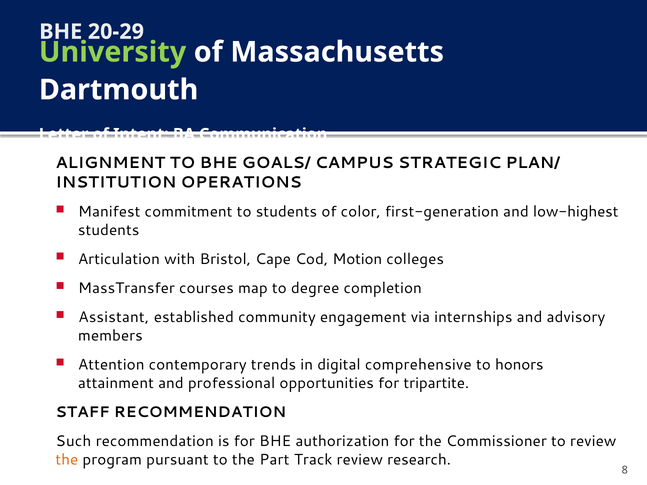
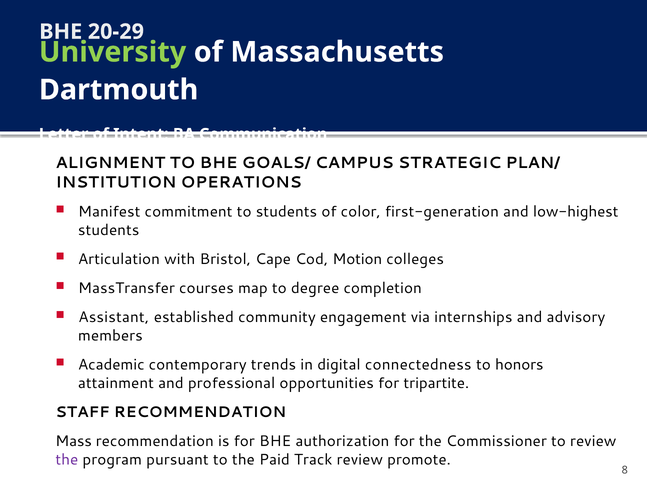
Attention: Attention -> Academic
comprehensive: comprehensive -> connectedness
Such: Such -> Mass
the at (67, 460) colour: orange -> purple
Part: Part -> Paid
research: research -> promote
